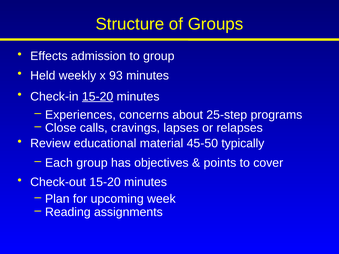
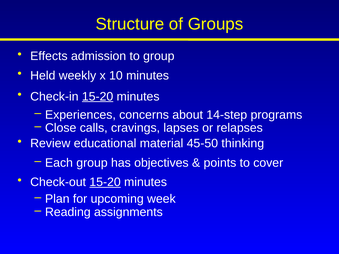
93: 93 -> 10
25-step: 25-step -> 14-step
typically: typically -> thinking
15-20 at (105, 182) underline: none -> present
